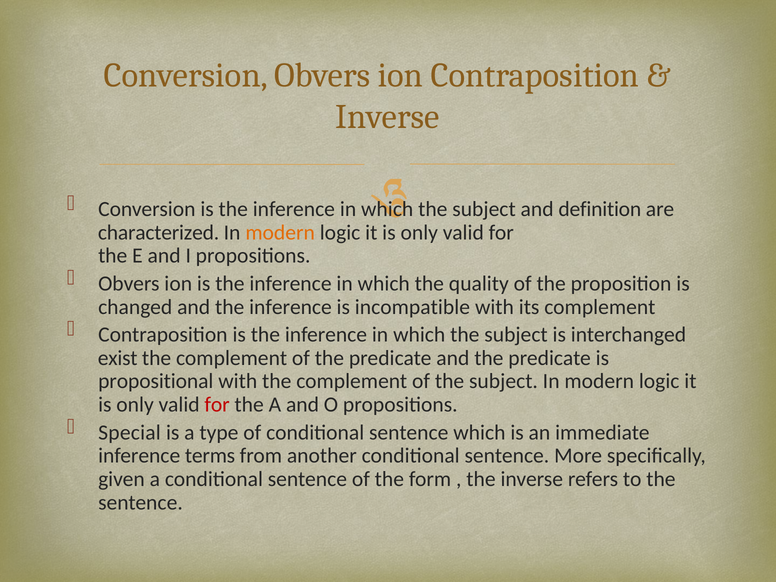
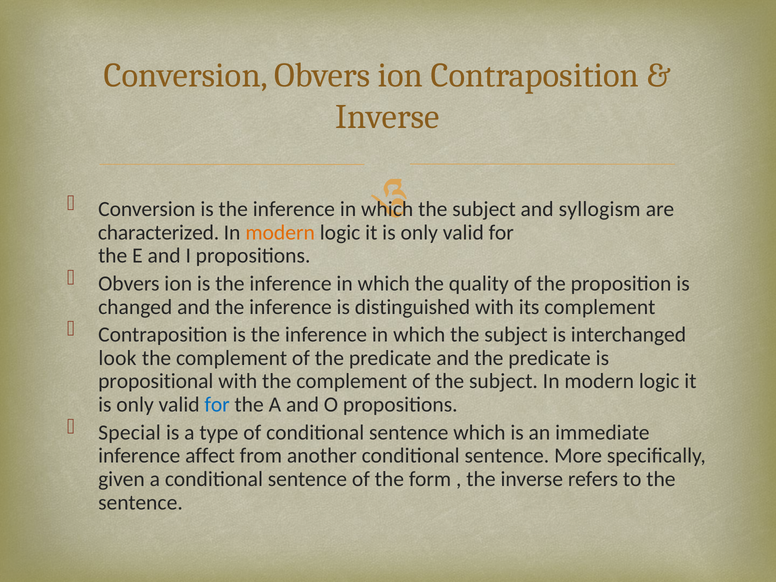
definition: definition -> syllogism
incompatible: incompatible -> distinguished
exist: exist -> look
for at (217, 405) colour: red -> blue
terms: terms -> affect
